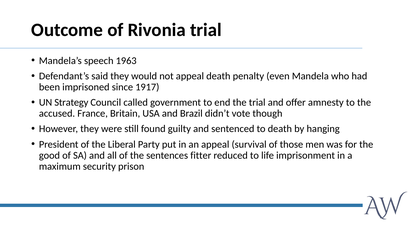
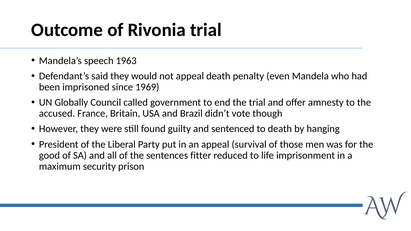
1917: 1917 -> 1969
Strategy: Strategy -> Globally
